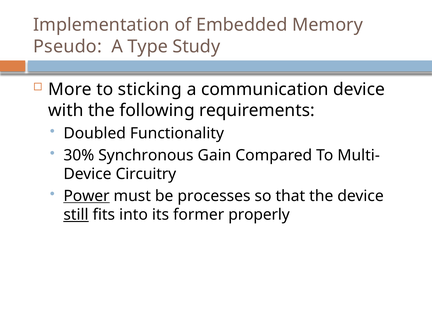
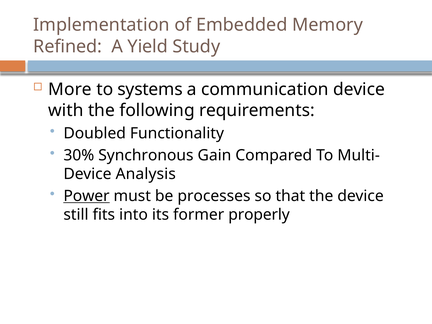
Pseudo: Pseudo -> Refined
Type: Type -> Yield
sticking: sticking -> systems
Circuitry: Circuitry -> Analysis
still underline: present -> none
